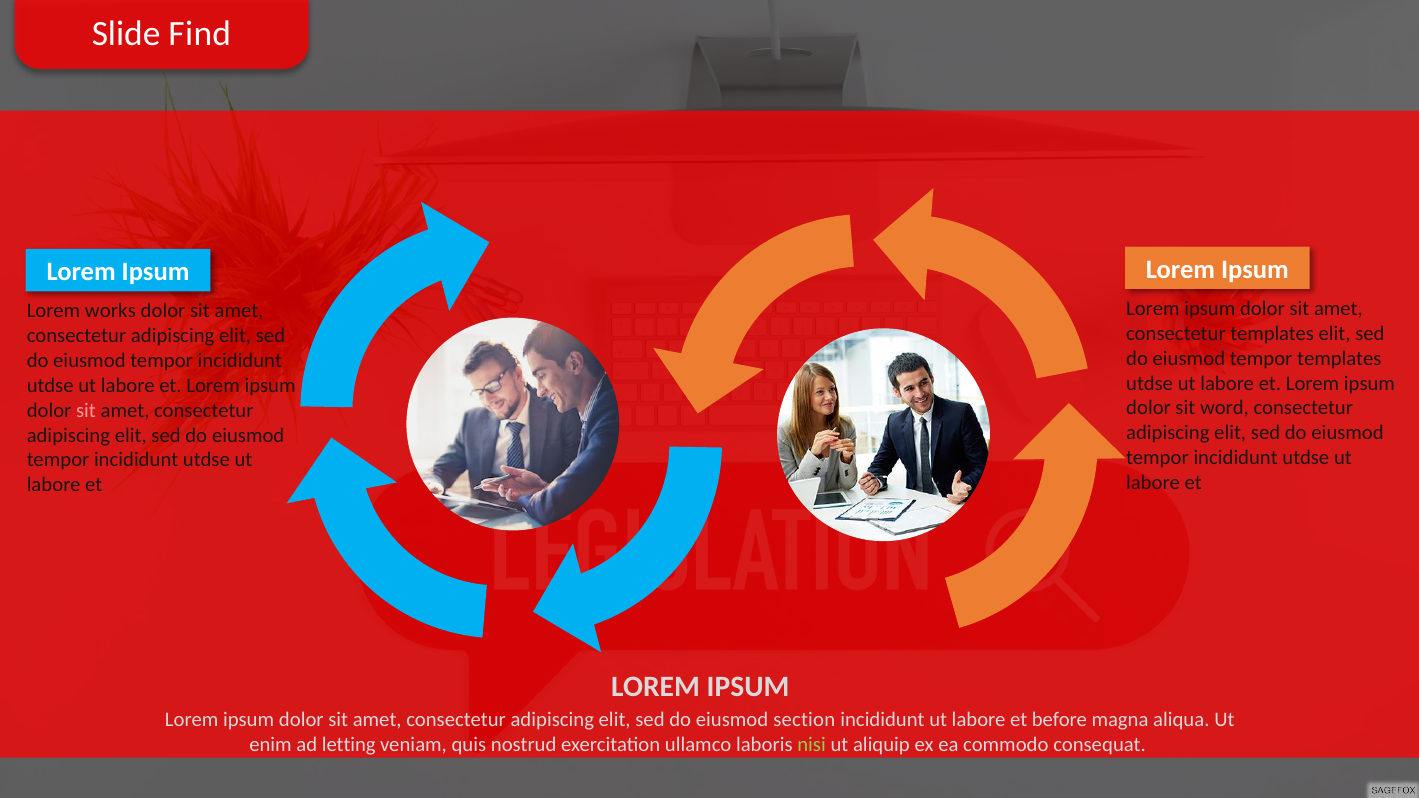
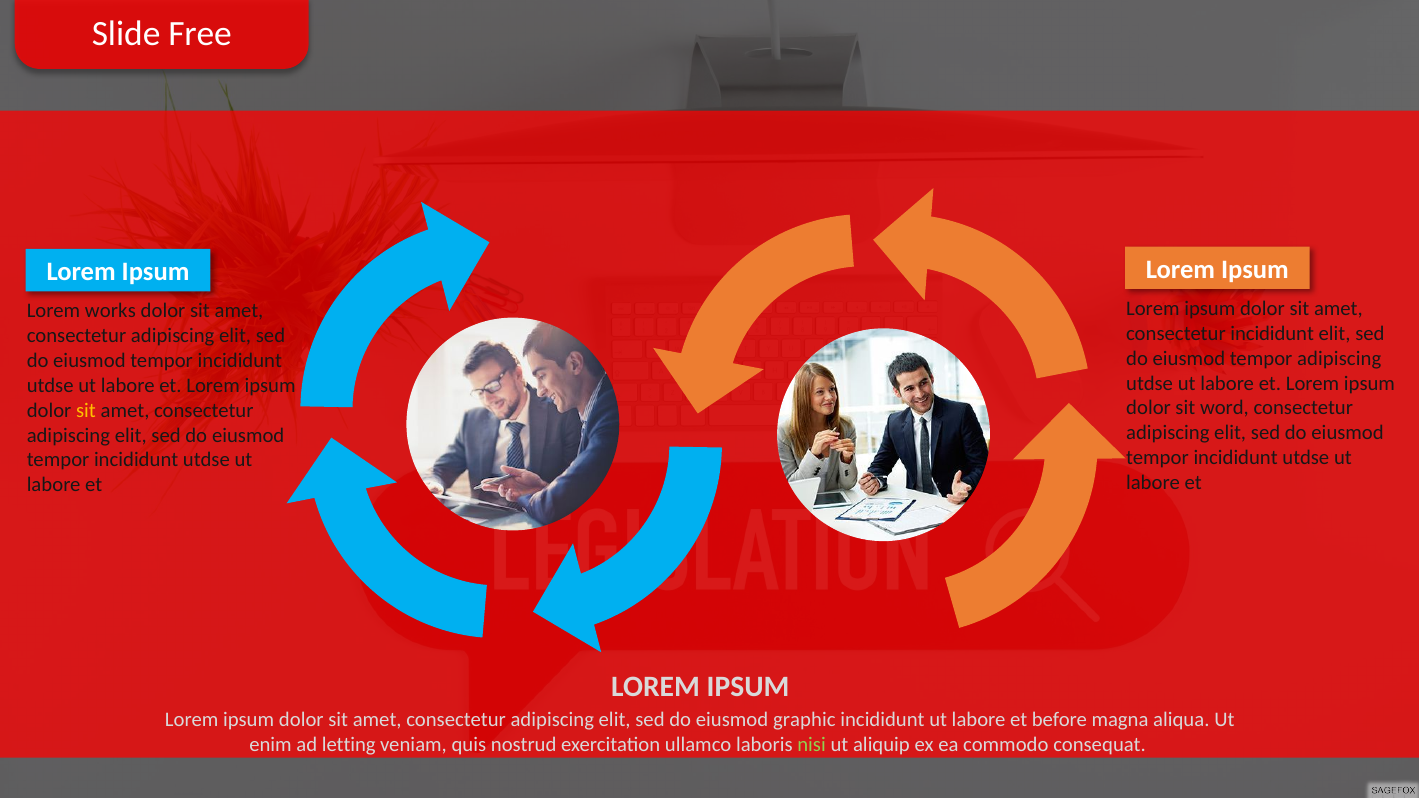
Find: Find -> Free
consectetur templates: templates -> incididunt
tempor templates: templates -> adipiscing
sit at (86, 411) colour: pink -> yellow
section: section -> graphic
